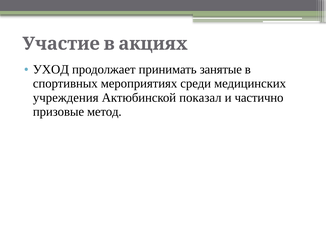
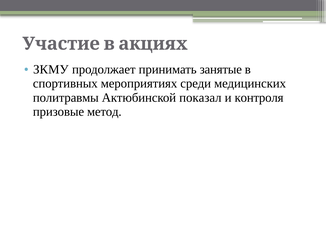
УХОД: УХОД -> ЗКМУ
учреждения: учреждения -> политравмы
частично: частично -> контроля
